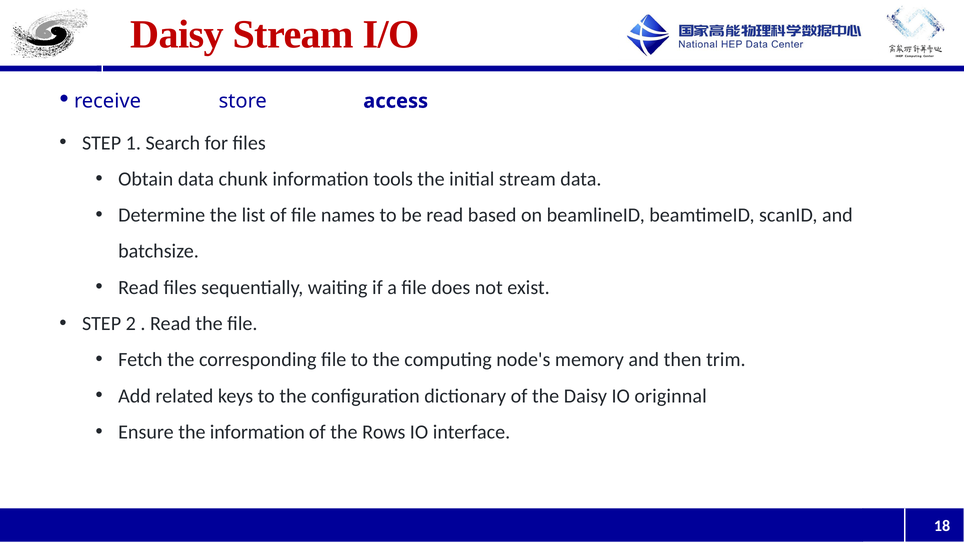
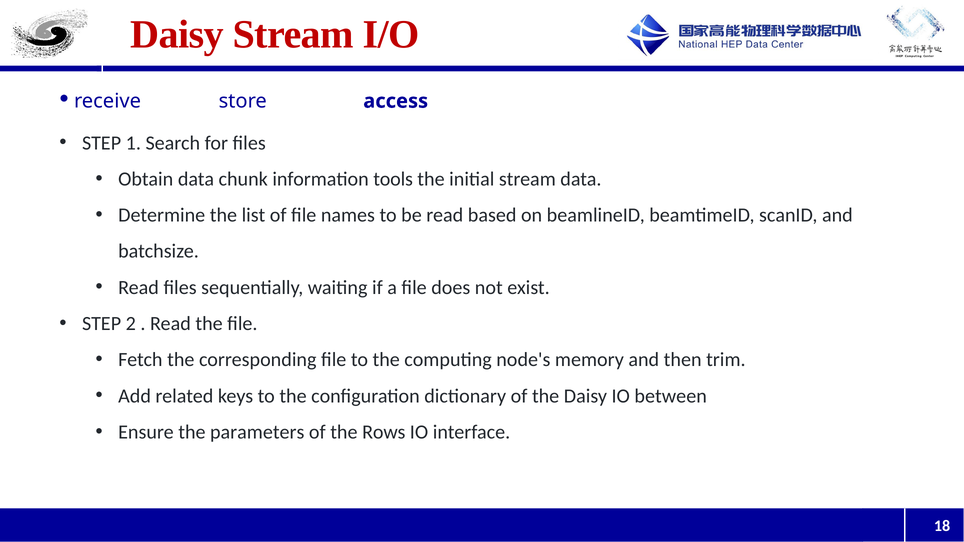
originnal: originnal -> between
the information: information -> parameters
